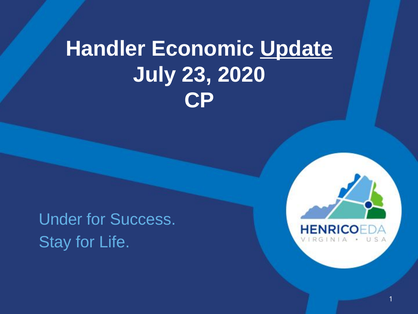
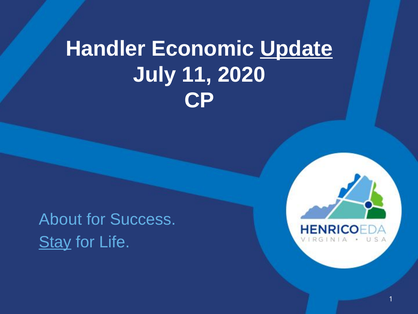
23: 23 -> 11
Under: Under -> About
Stay underline: none -> present
